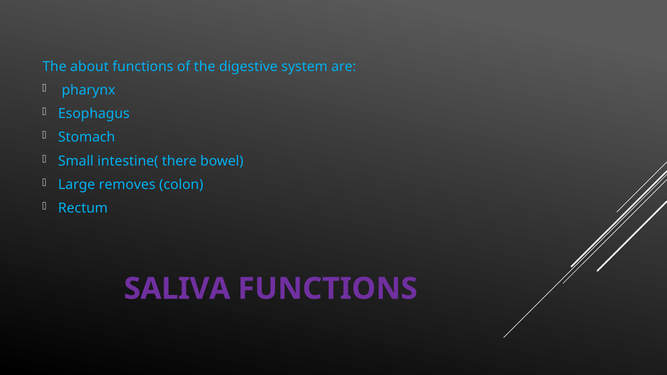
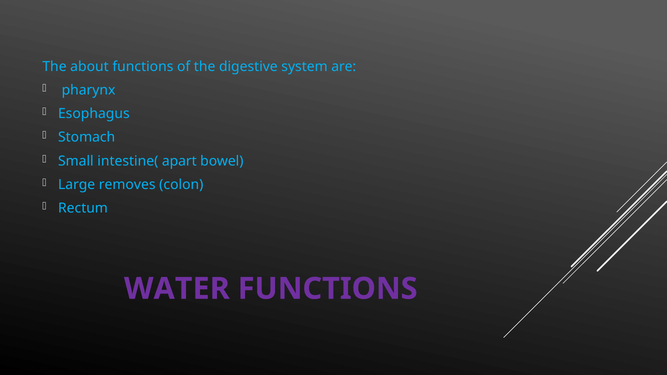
there: there -> apart
SALIVA: SALIVA -> WATER
